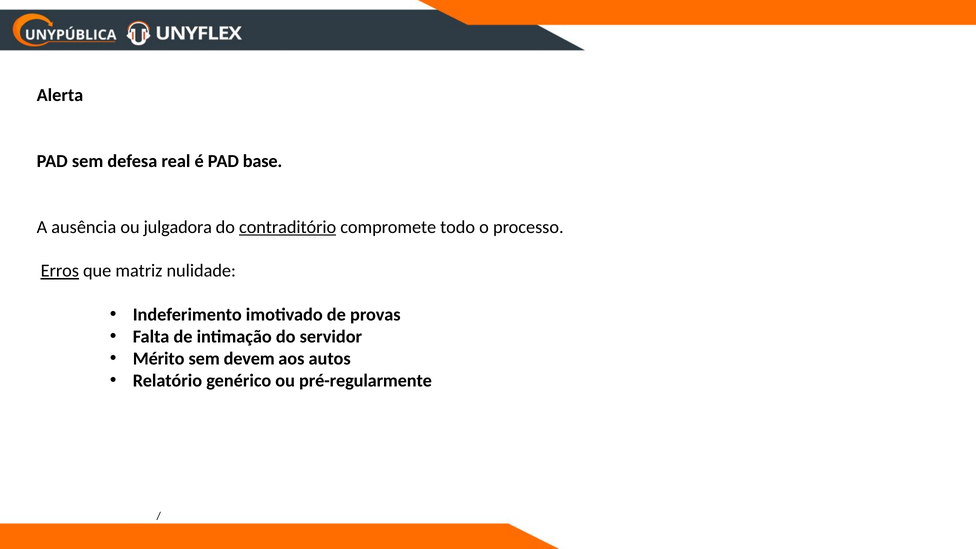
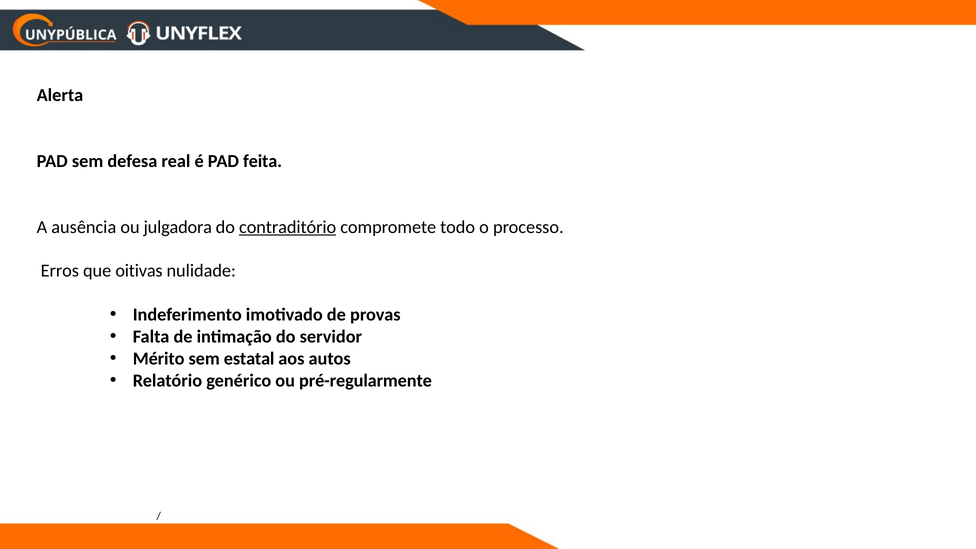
base: base -> feita
Erros underline: present -> none
matriz: matriz -> oitivas
devem: devem -> estatal
